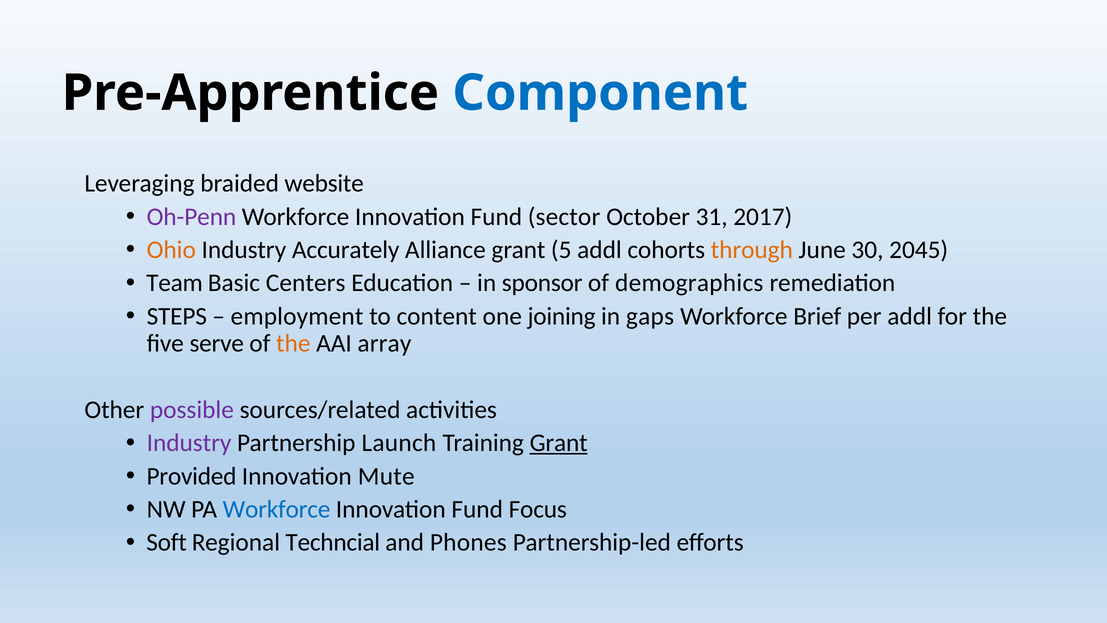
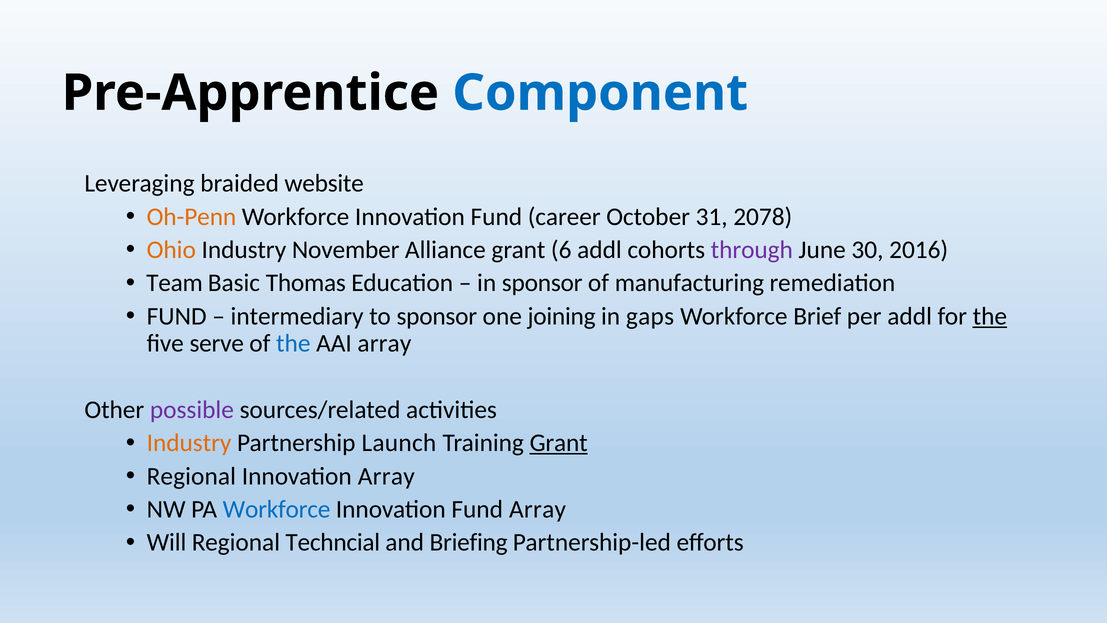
Oh-Penn colour: purple -> orange
sector: sector -> career
2017: 2017 -> 2078
Accurately: Accurately -> November
5: 5 -> 6
through colour: orange -> purple
2045: 2045 -> 2016
Centers: Centers -> Thomas
demographics: demographics -> manufacturing
STEPS at (177, 316): STEPS -> FUND
employment: employment -> intermediary
to content: content -> sponsor
the at (990, 316) underline: none -> present
the at (293, 343) colour: orange -> blue
Industry at (189, 443) colour: purple -> orange
Provided at (191, 476): Provided -> Regional
Innovation Mute: Mute -> Array
Fund Focus: Focus -> Array
Soft: Soft -> Will
Phones: Phones -> Briefing
